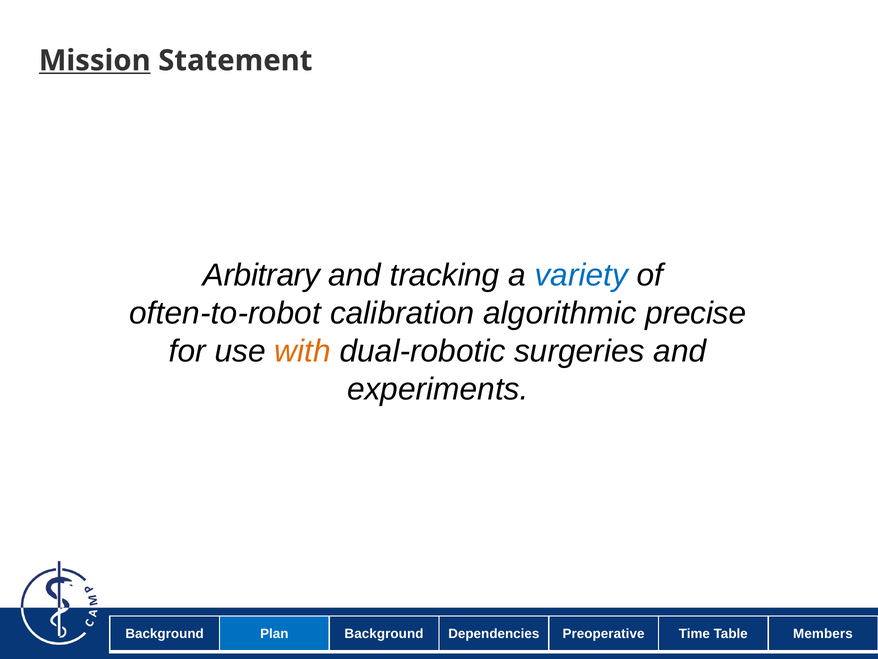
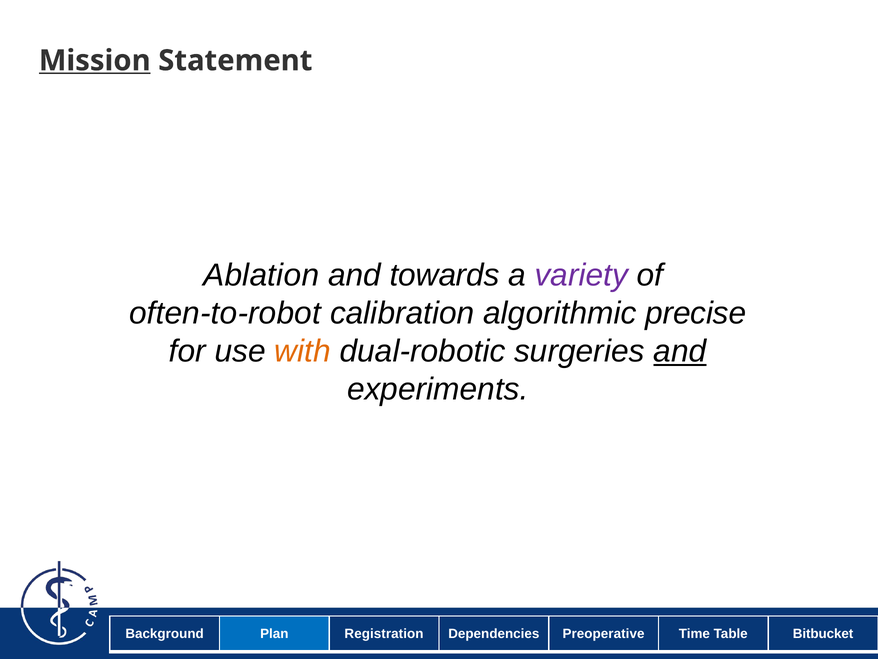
Arbitrary: Arbitrary -> Ablation
tracking: tracking -> towards
variety colour: blue -> purple
and at (680, 351) underline: none -> present
Background at (384, 633): Background -> Registration
Members: Members -> Bitbucket
